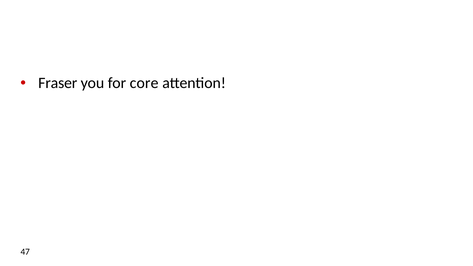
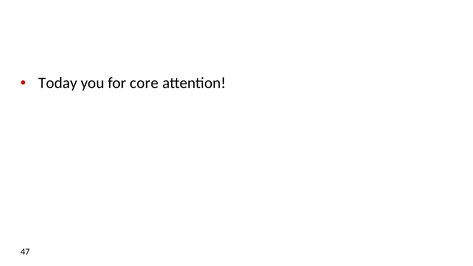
Fraser: Fraser -> Today
